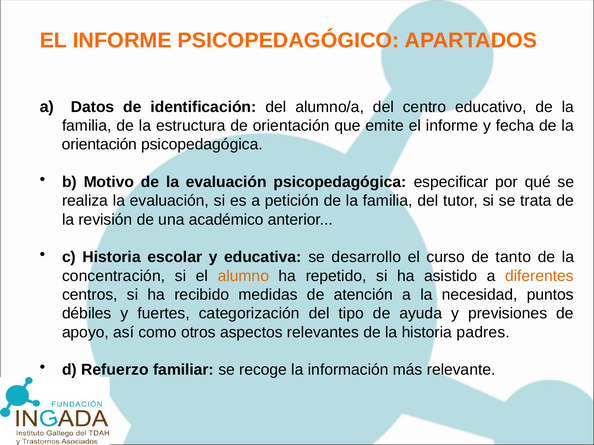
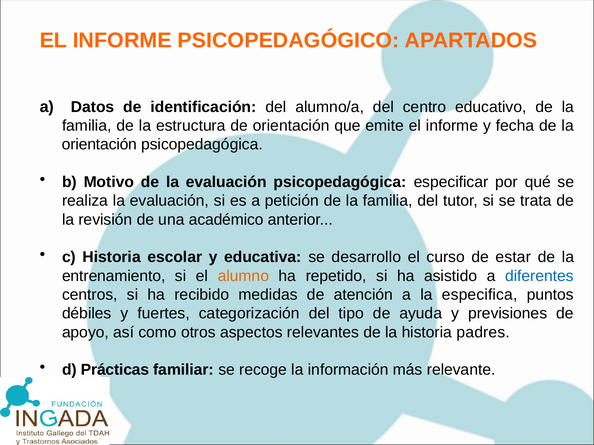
tanto: tanto -> estar
concentración: concentración -> entrenamiento
diferentes colour: orange -> blue
necesidad: necesidad -> especifica
Refuerzo: Refuerzo -> Prácticas
